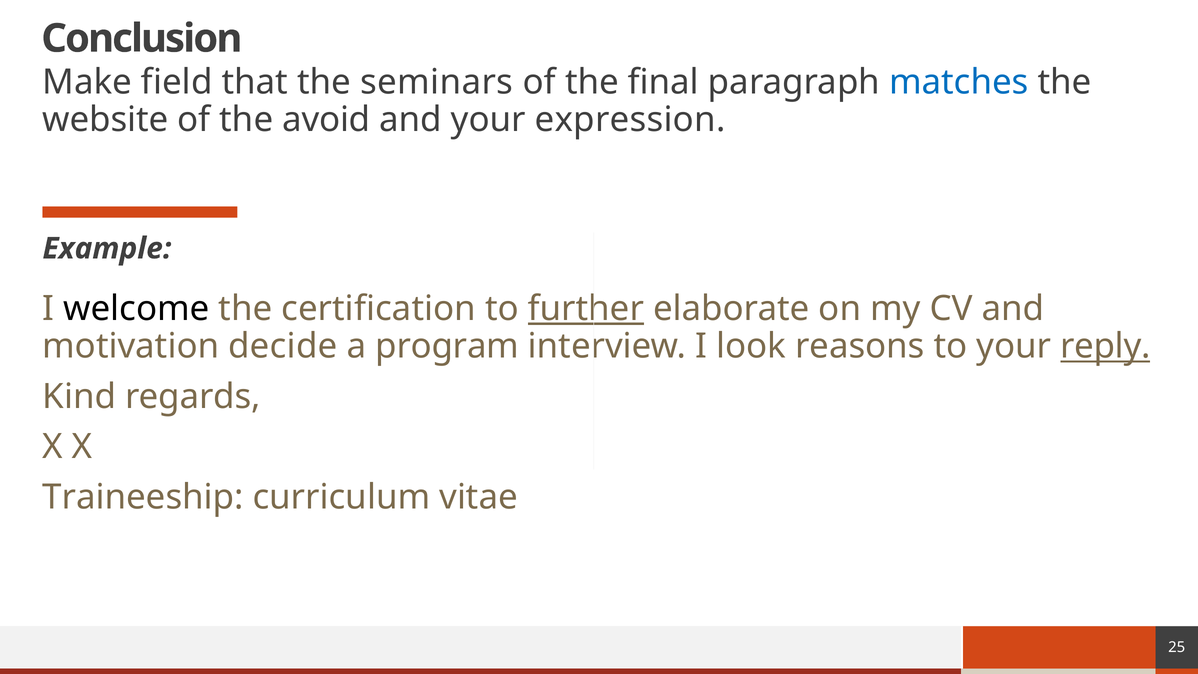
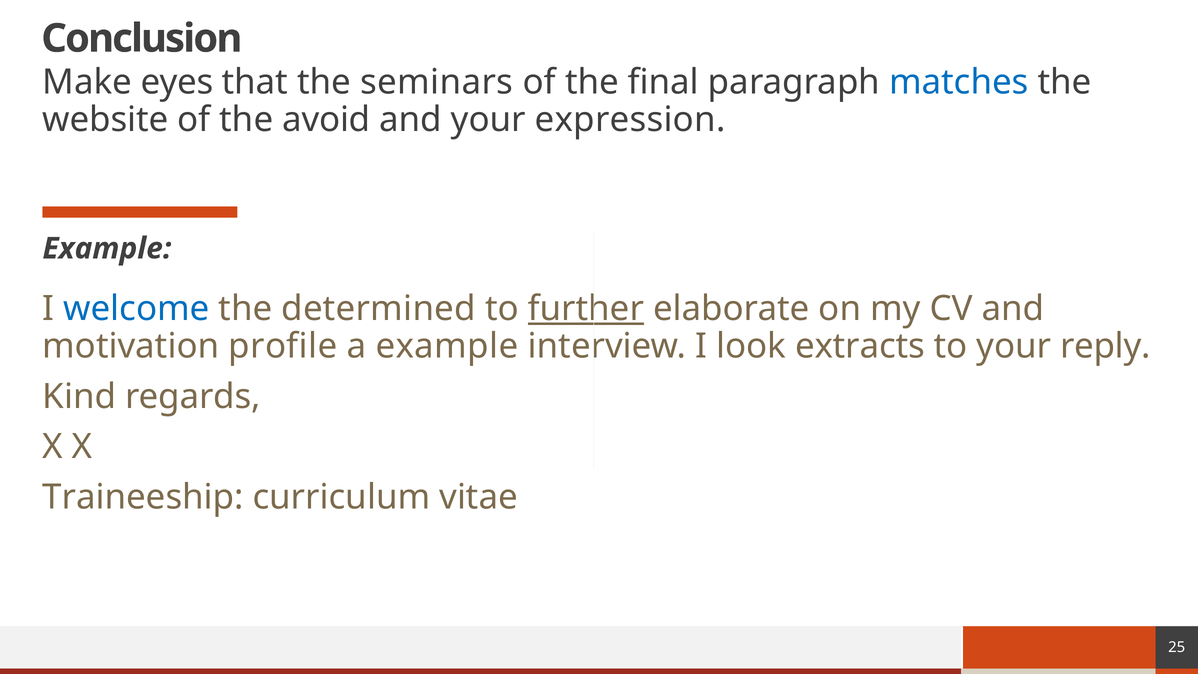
field: field -> eyes
welcome colour: black -> blue
certification: certification -> determined
decide: decide -> profile
a program: program -> example
reasons: reasons -> extracts
reply underline: present -> none
